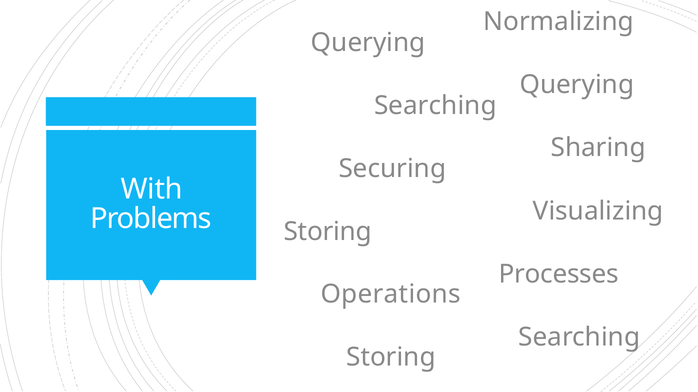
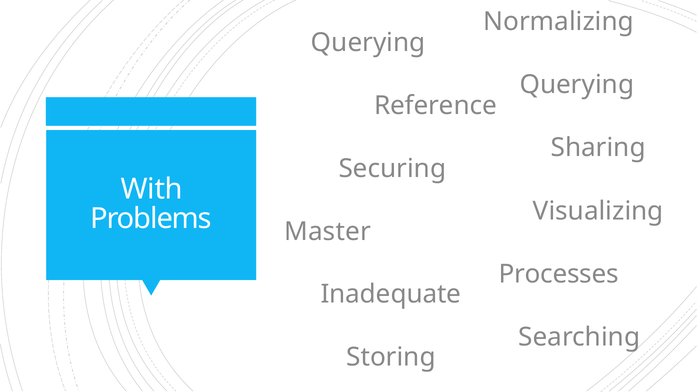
Searching at (435, 106): Searching -> Reference
Storing at (328, 232): Storing -> Master
Operations: Operations -> Inadequate
